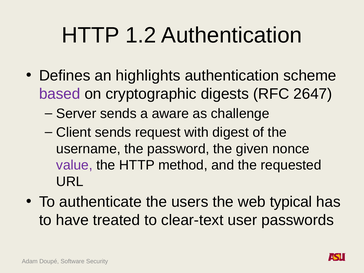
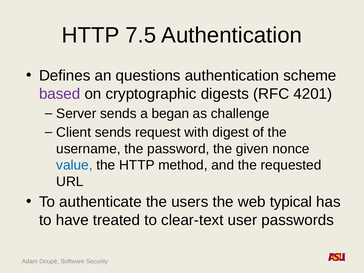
1.2: 1.2 -> 7.5
highlights: highlights -> questions
2647: 2647 -> 4201
aware: aware -> began
value colour: purple -> blue
